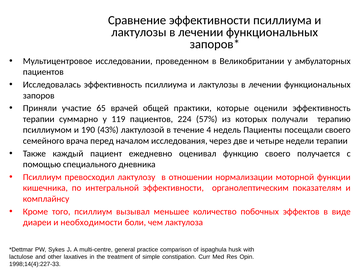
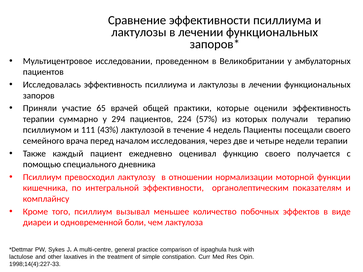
119: 119 -> 294
190: 190 -> 111
необходимости: необходимости -> одновременной
